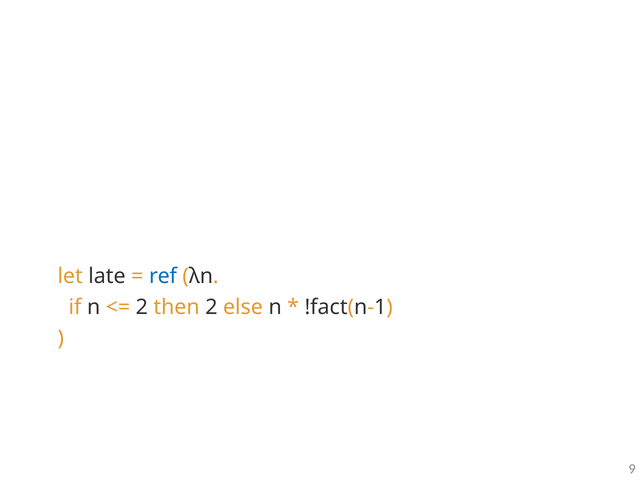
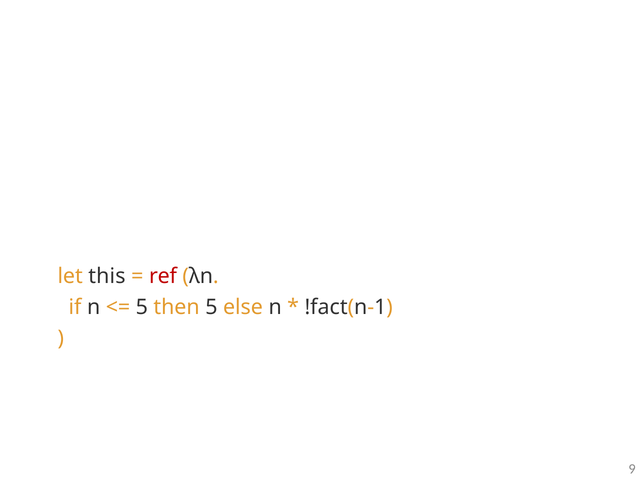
late: late -> this
ref colour: blue -> red
2 at (142, 308): 2 -> 5
then 2: 2 -> 5
